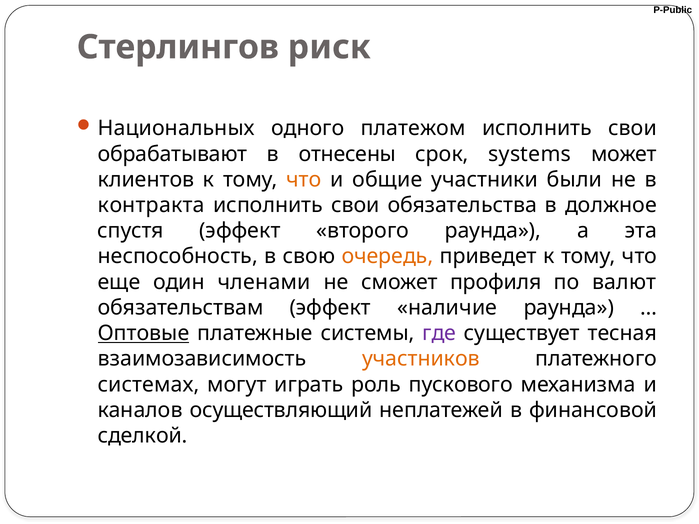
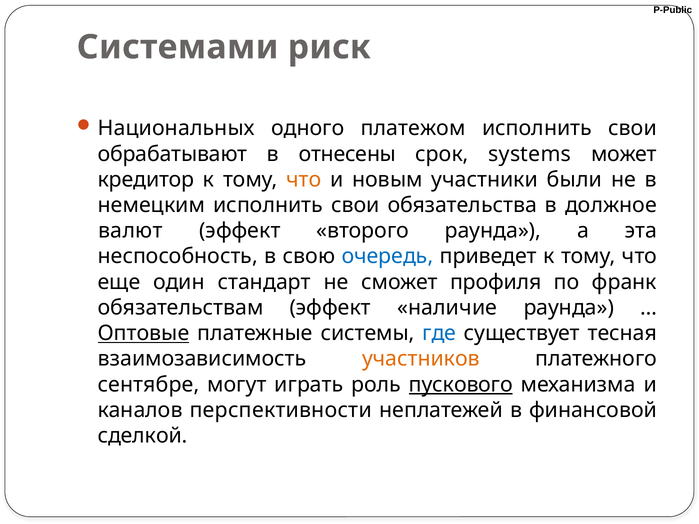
Стерлингов: Стерлингов -> Системами
клиентов: клиентов -> кредитор
общие: общие -> новым
контракта: контракта -> немецким
спустя: спустя -> валют
очередь colour: orange -> blue
членами: членами -> стандарт
валют: валют -> франк
где colour: purple -> blue
системах: системах -> сентябре
пускового underline: none -> present
осуществляющий: осуществляющий -> перспективности
